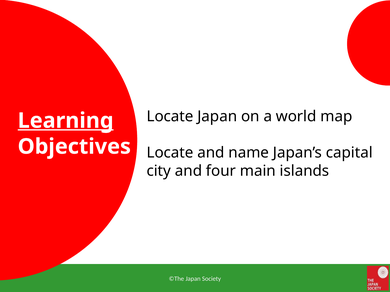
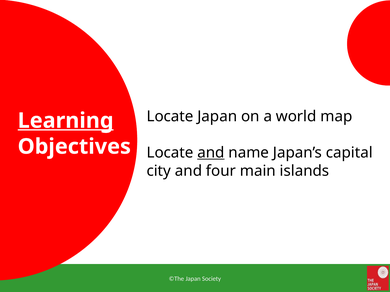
and at (211, 153) underline: none -> present
